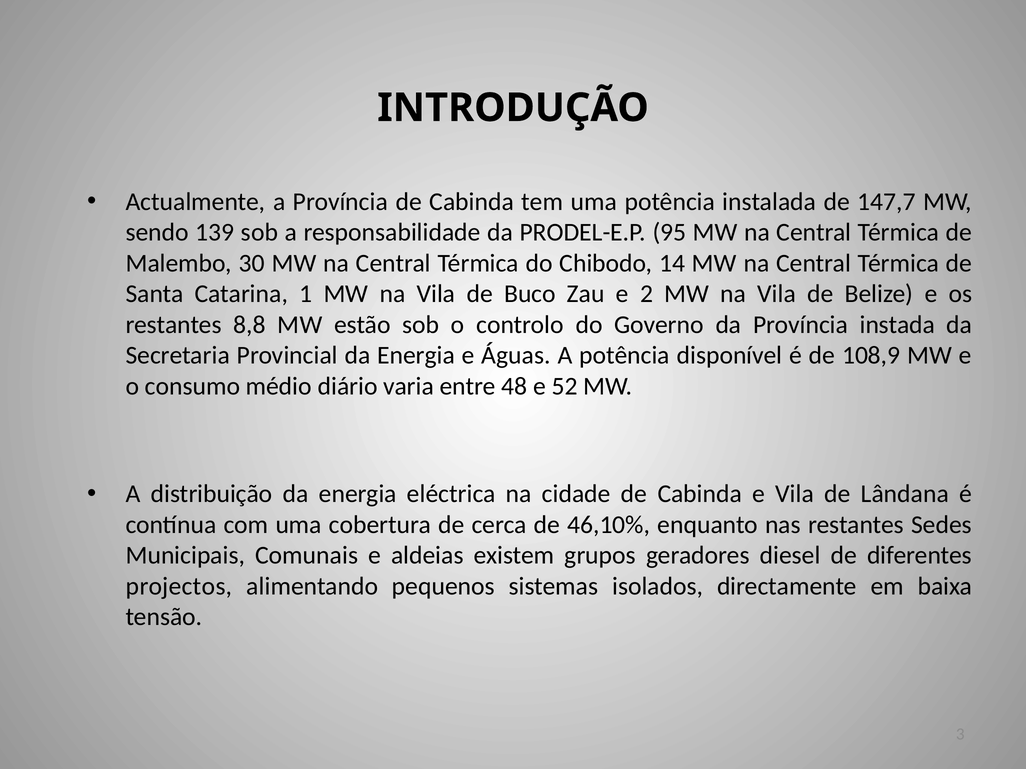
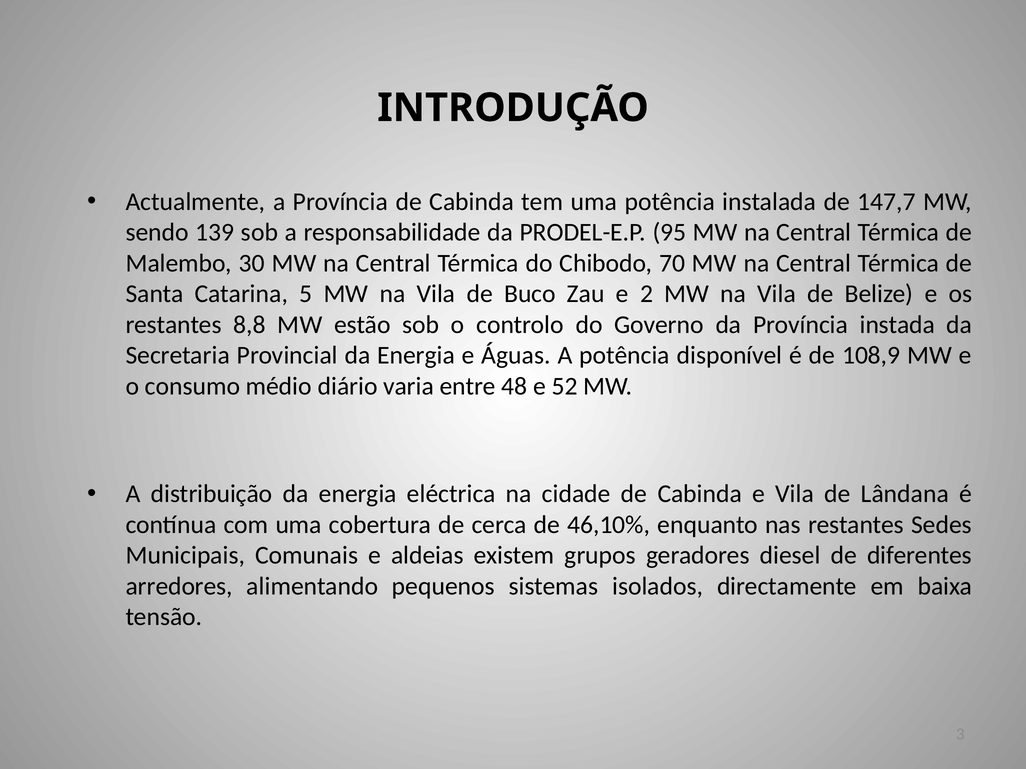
14: 14 -> 70
1: 1 -> 5
projectos: projectos -> arredores
